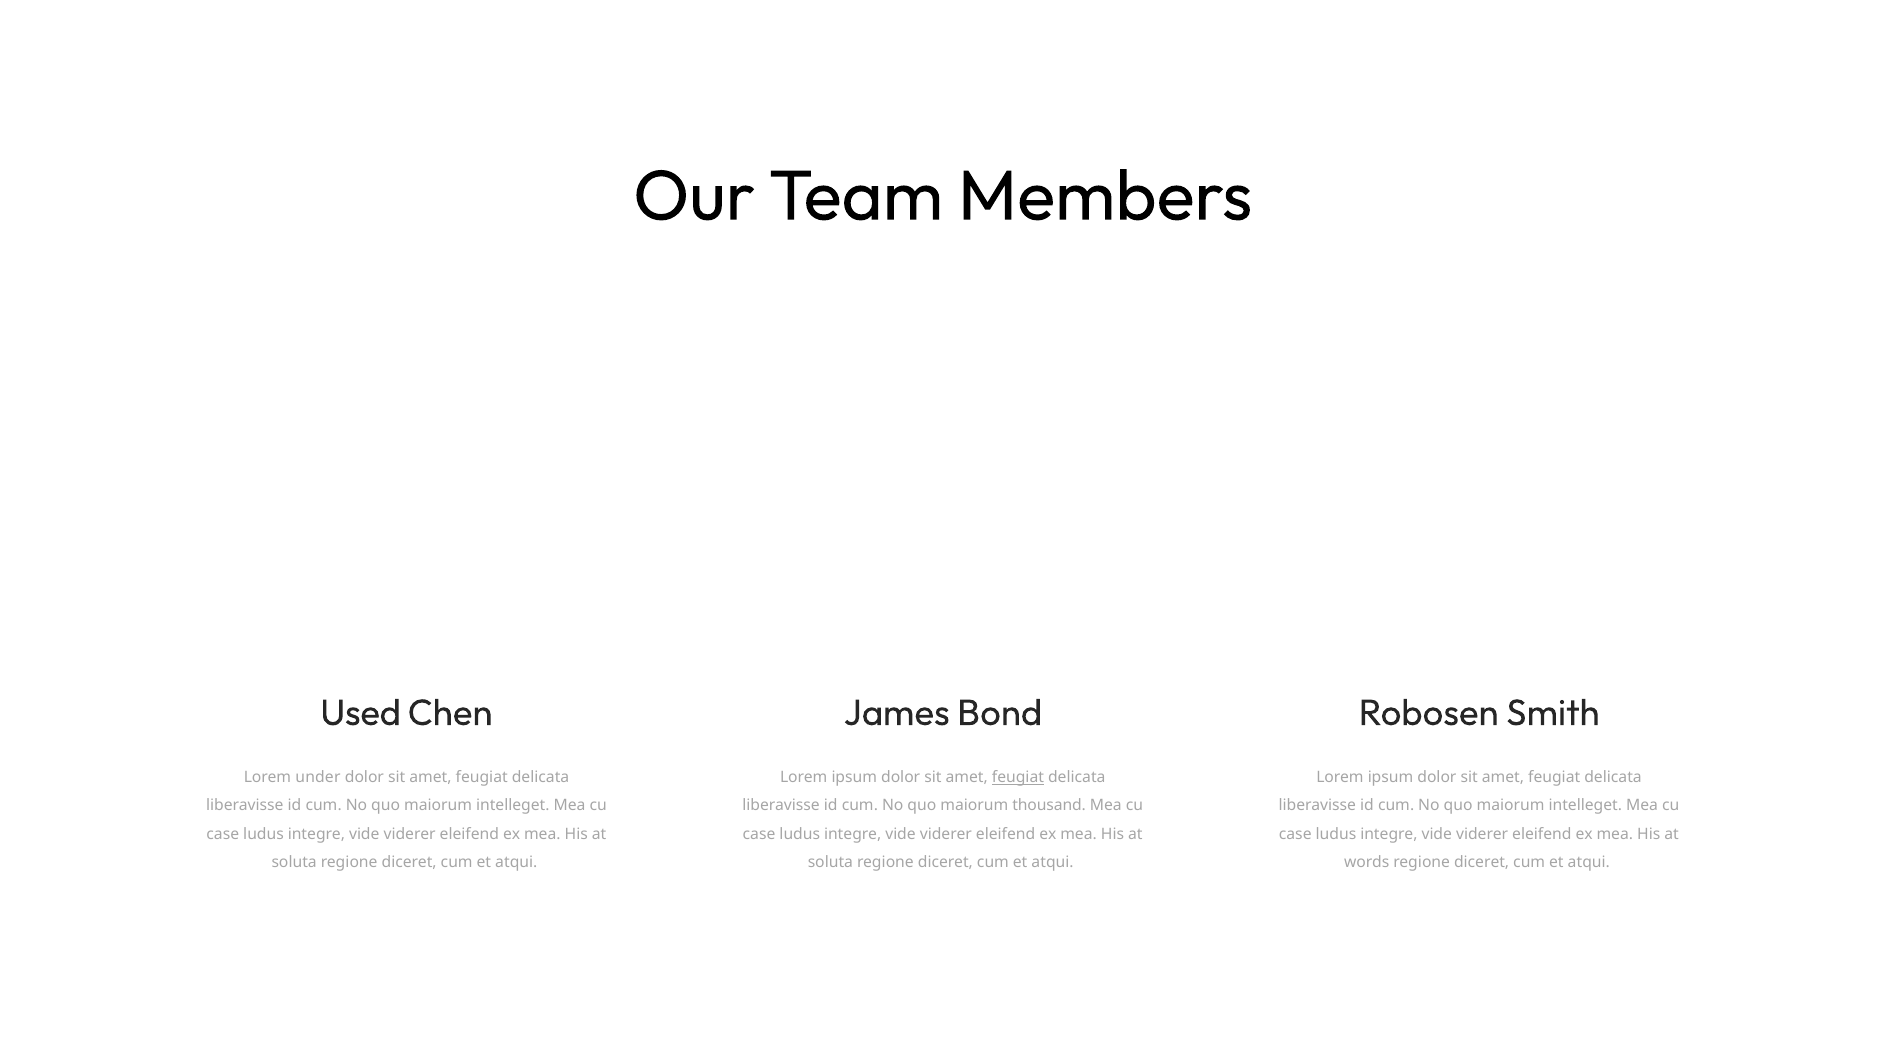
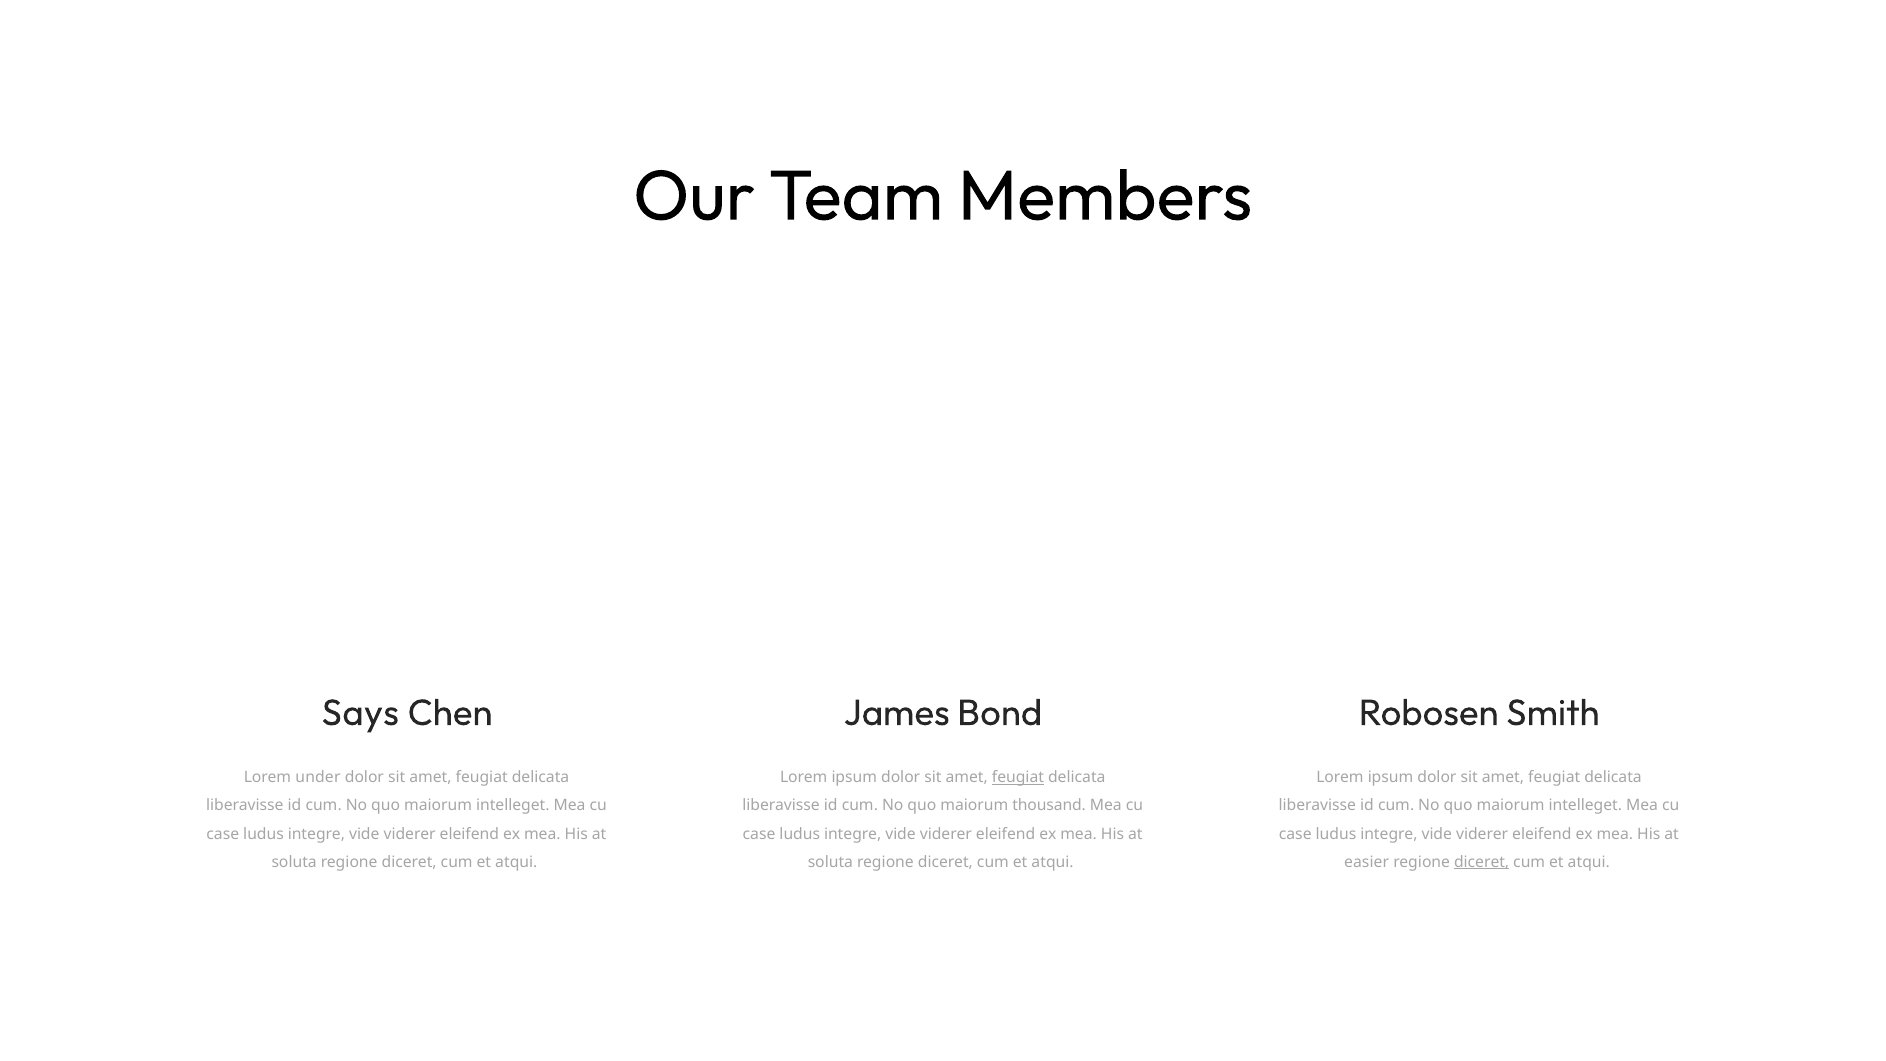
Used: Used -> Says
words: words -> easier
diceret at (1482, 862) underline: none -> present
